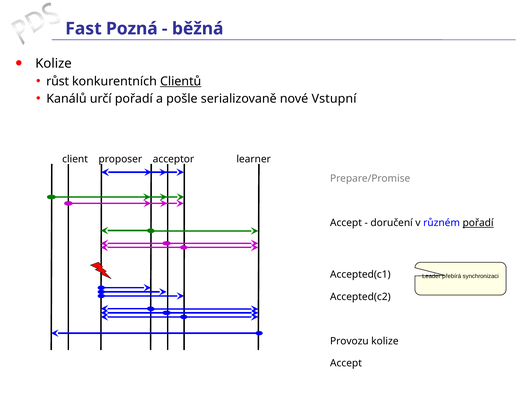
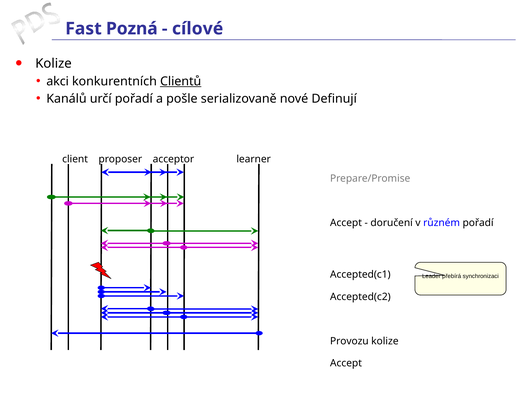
běžná: běžná -> cílové
růst: růst -> akci
Vstupní: Vstupní -> Definují
pořadí at (478, 223) underline: present -> none
